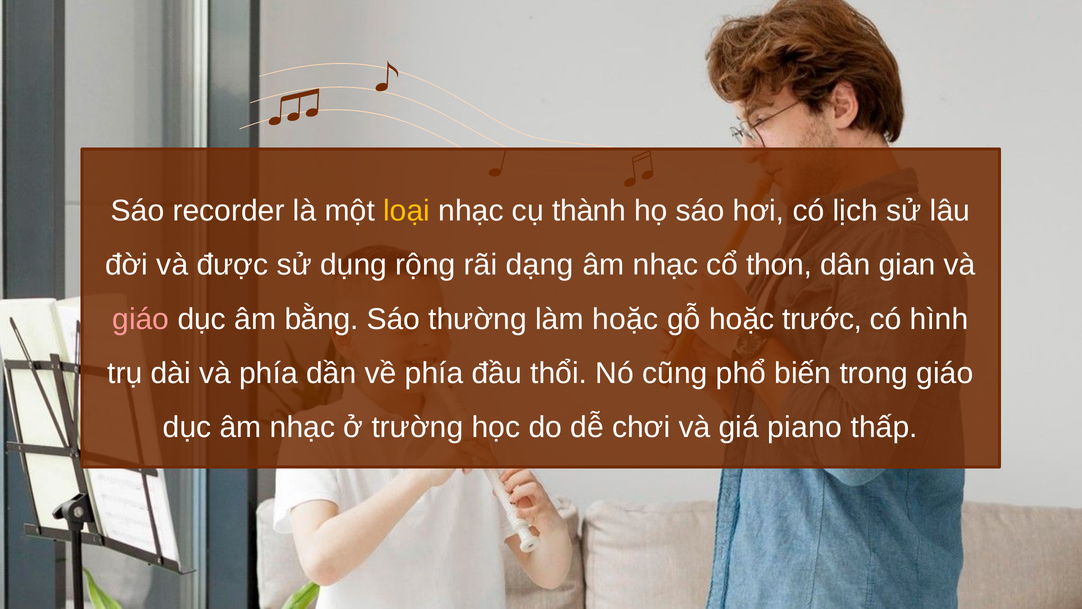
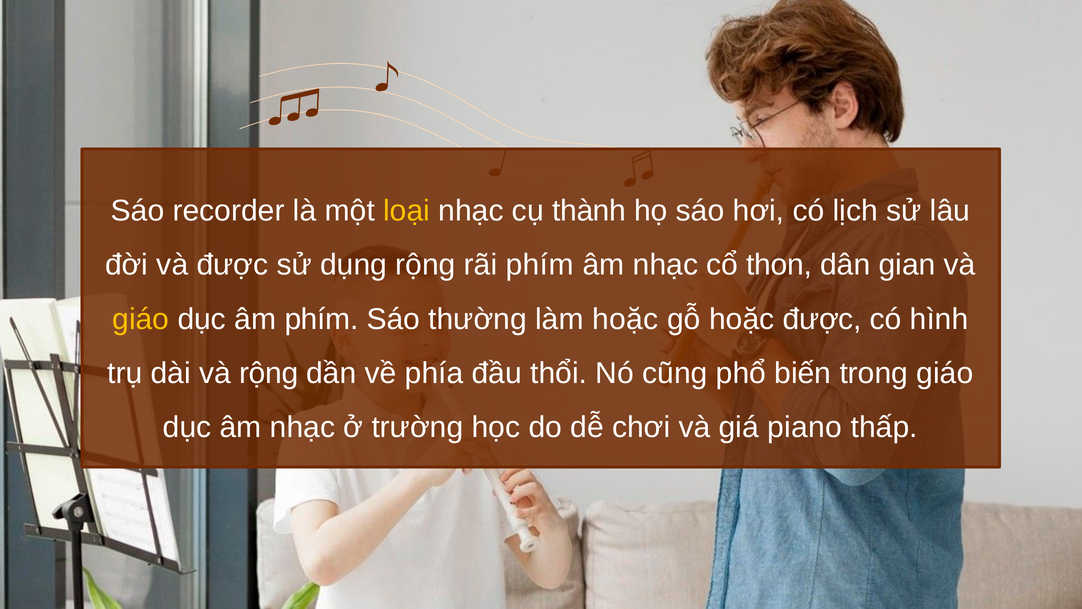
rãi dạng: dạng -> phím
giáo at (141, 319) colour: pink -> yellow
âm bằng: bằng -> phím
hoặc trước: trước -> được
và phía: phía -> rộng
